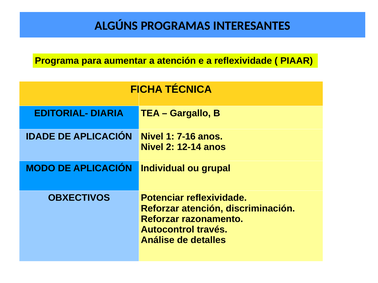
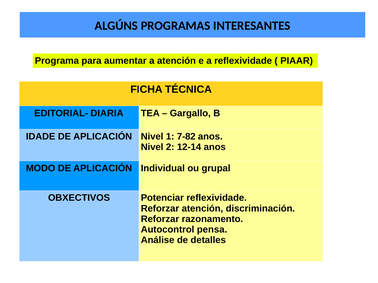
7-16: 7-16 -> 7-82
través: través -> pensa
